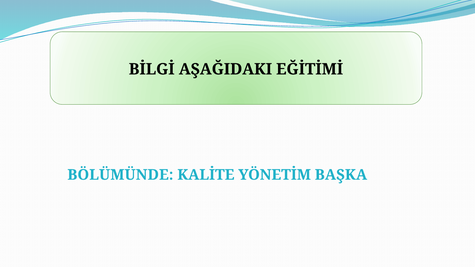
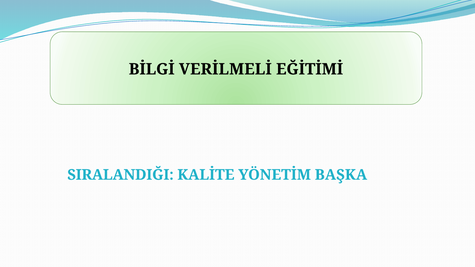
AŞAĞIDAKI: AŞAĞIDAKI -> VERİLMELİ
BÖLÜMÜNDE: BÖLÜMÜNDE -> SIRALANDIĞI
